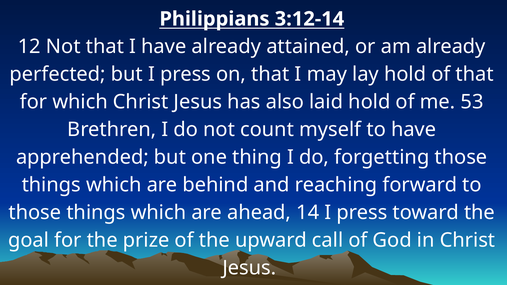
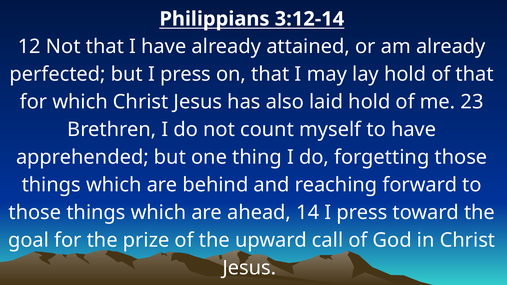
53: 53 -> 23
